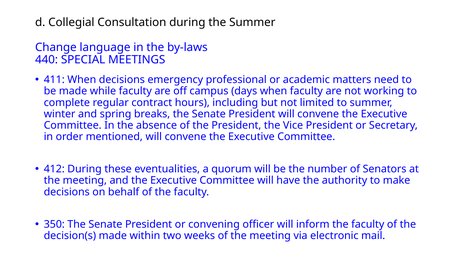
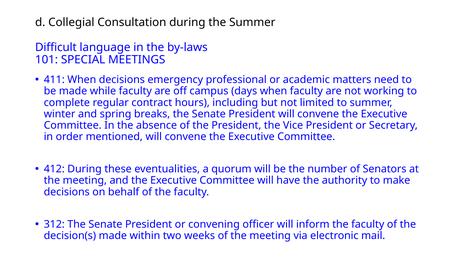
Change: Change -> Difficult
440: 440 -> 101
350: 350 -> 312
